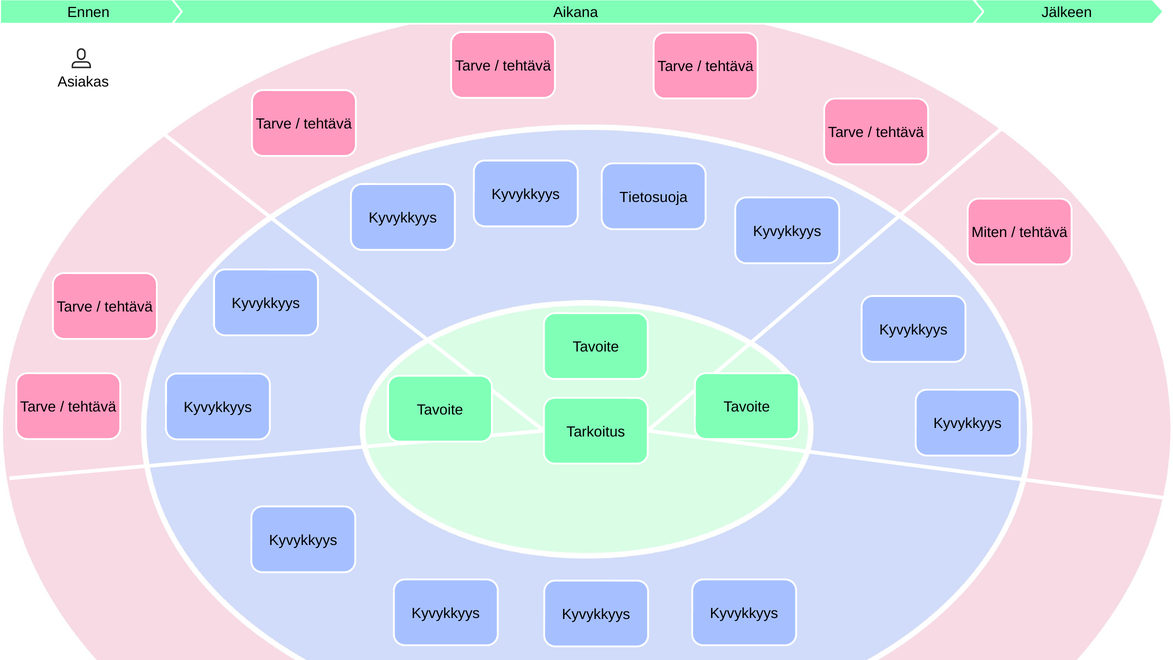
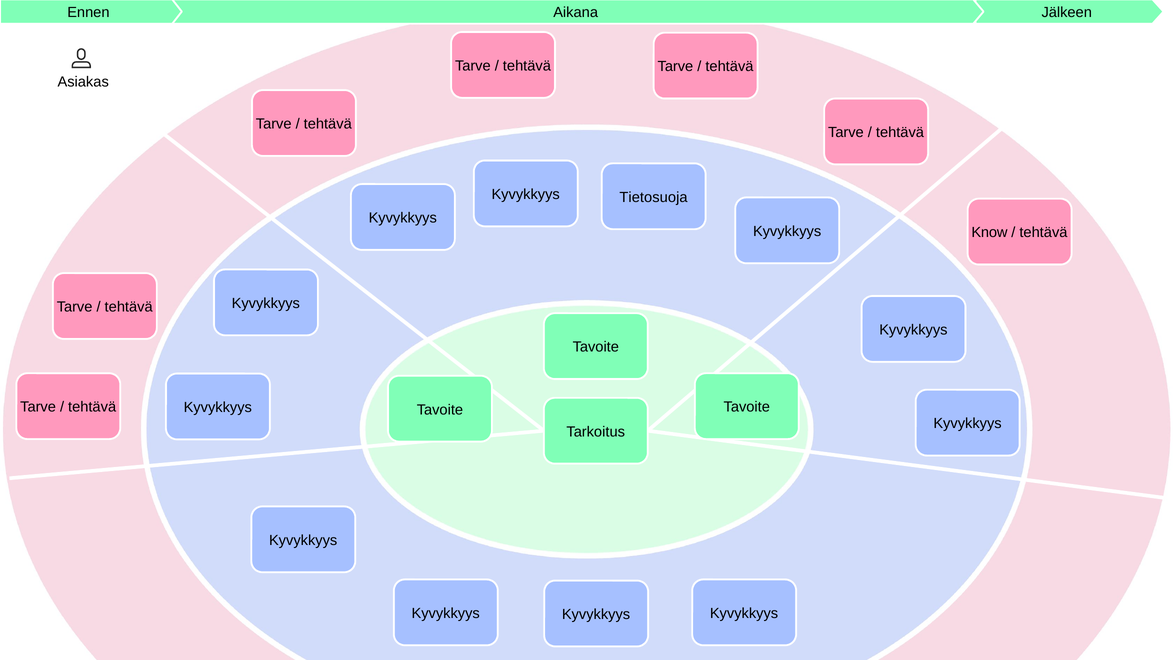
Miten: Miten -> Know
